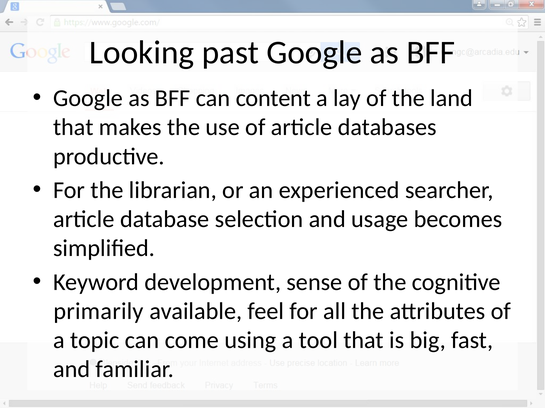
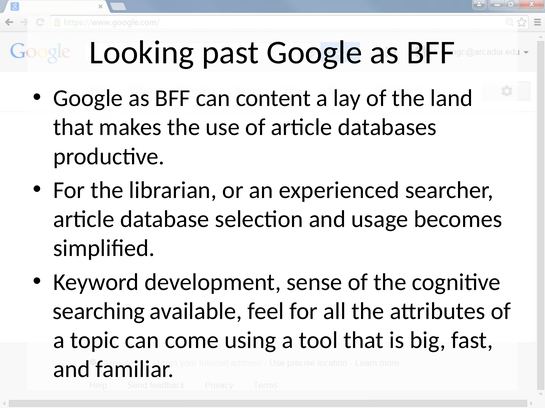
primarily: primarily -> searching
